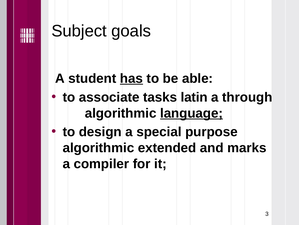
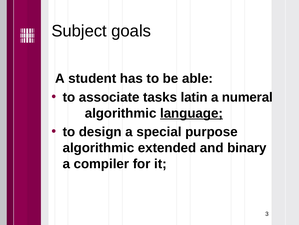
has underline: present -> none
through: through -> numeral
marks: marks -> binary
